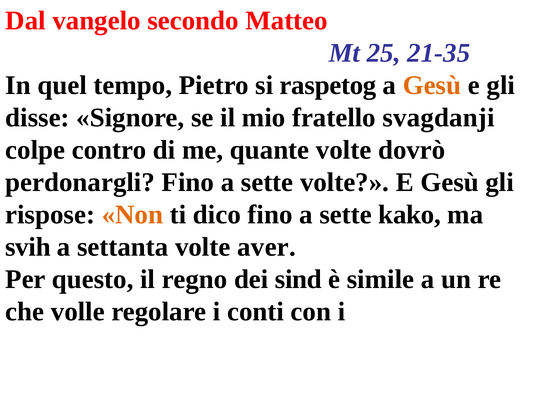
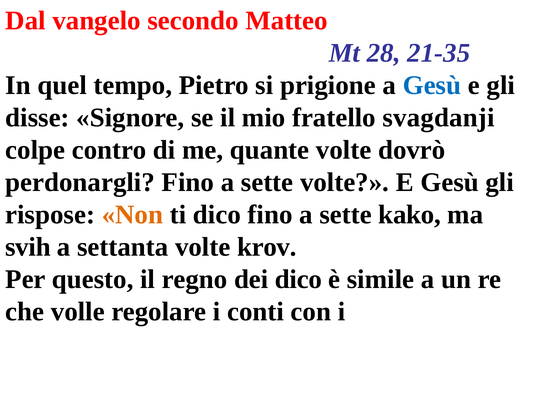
25: 25 -> 28
raspetog: raspetog -> prigione
Gesù at (432, 85) colour: orange -> blue
aver: aver -> krov
dei sind: sind -> dico
